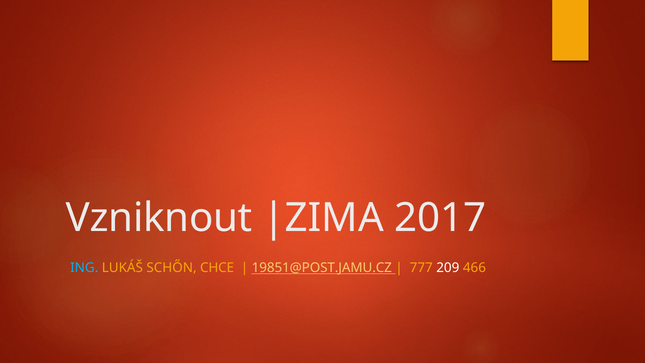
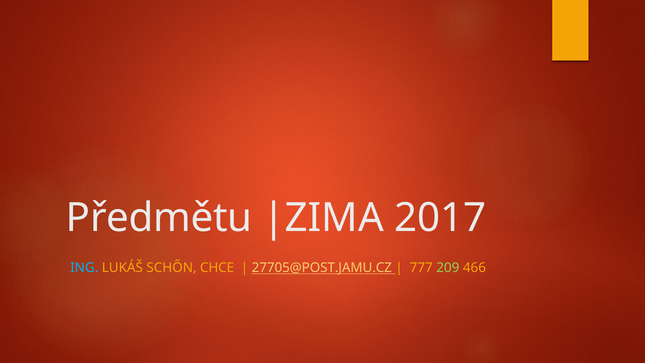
Vzniknout: Vzniknout -> Předmětu
19851@POST.JAMU.CZ: 19851@POST.JAMU.CZ -> 27705@POST.JAMU.CZ
209 colour: white -> light green
